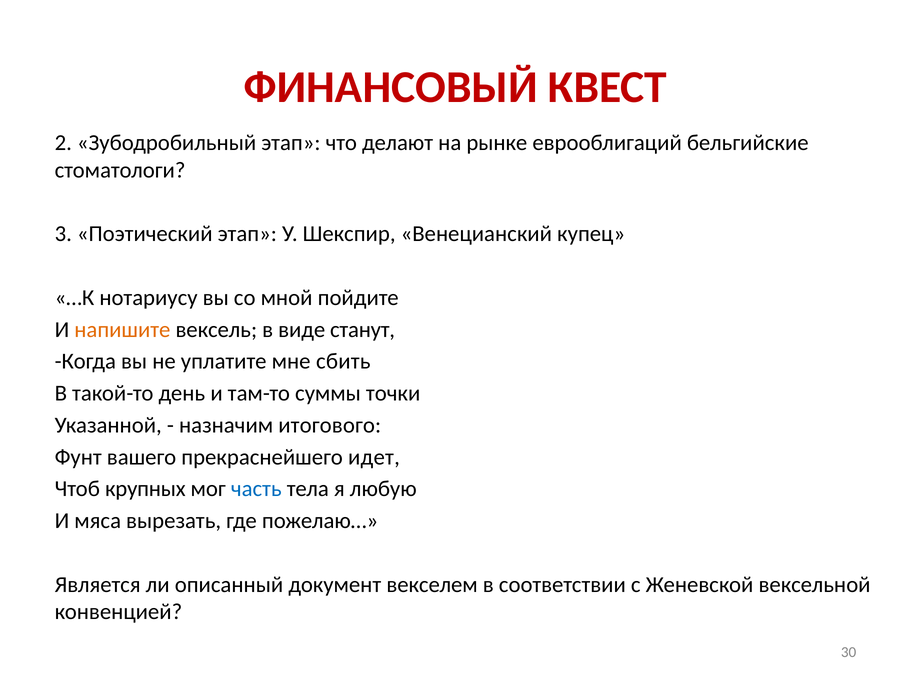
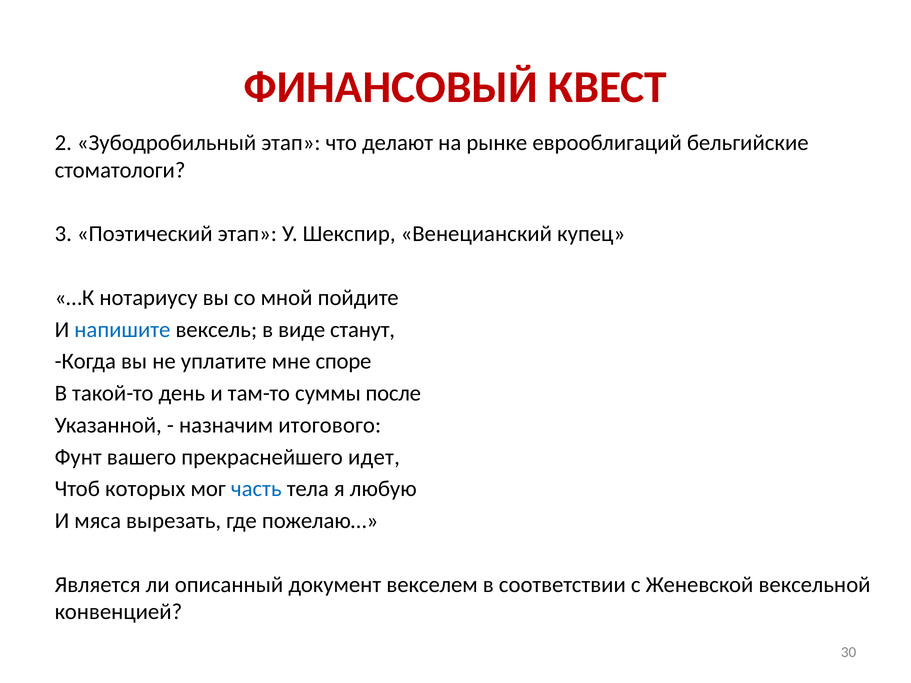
напишите colour: orange -> blue
сбить: сбить -> споре
точки: точки -> после
крупных: крупных -> которых
